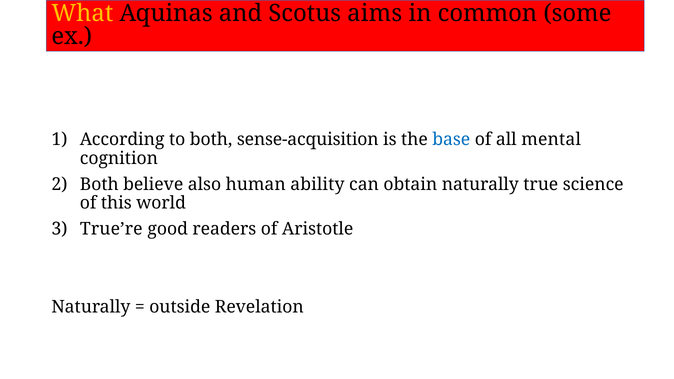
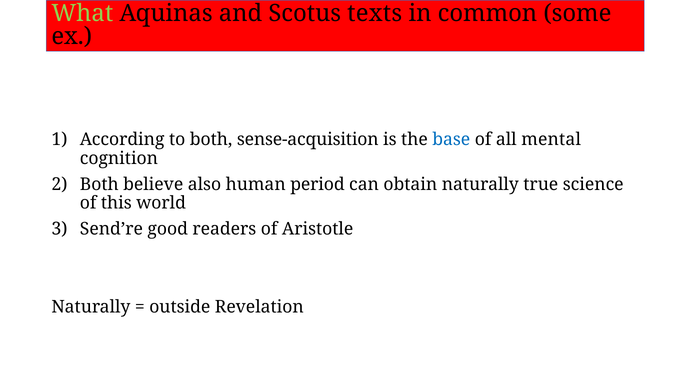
What colour: yellow -> light green
aims: aims -> texts
ability: ability -> period
True’re: True’re -> Send’re
